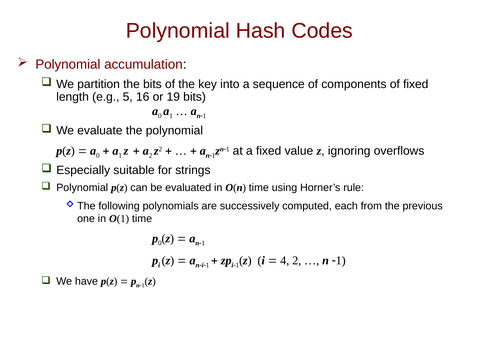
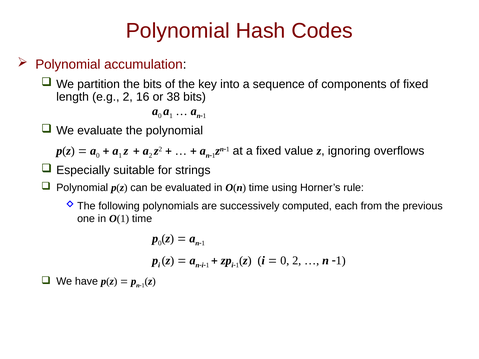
e.g 5: 5 -> 2
19: 19 -> 38
4 at (285, 261): 4 -> 0
